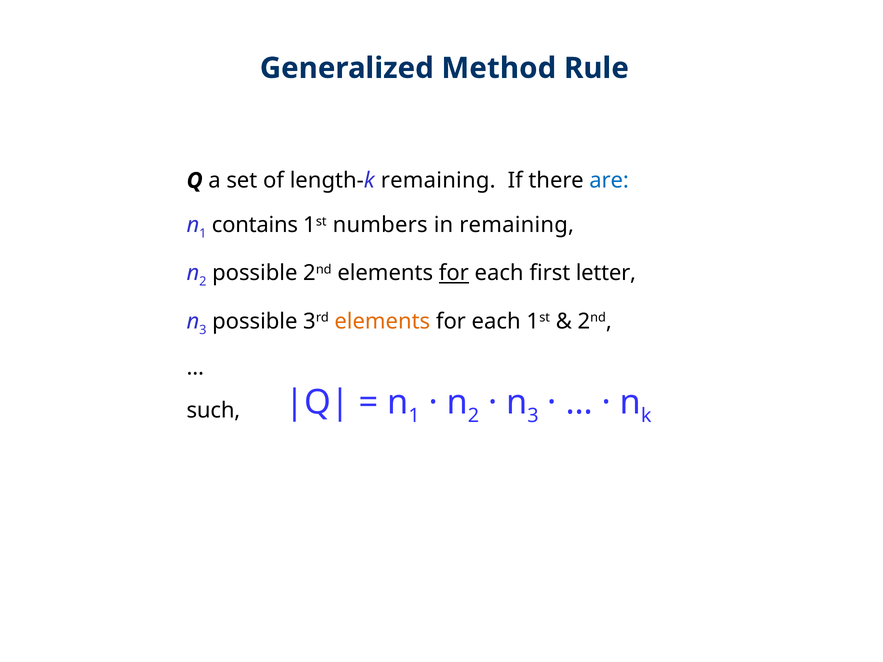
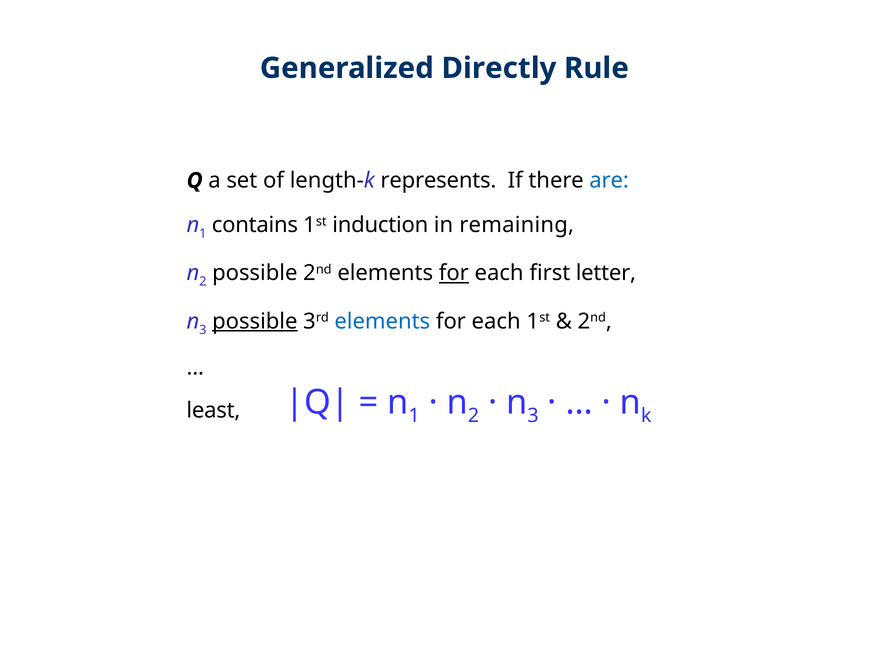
Method: Method -> Directly
length-k remaining: remaining -> represents
numbers: numbers -> induction
possible at (255, 321) underline: none -> present
elements at (382, 321) colour: orange -> blue
such: such -> least
